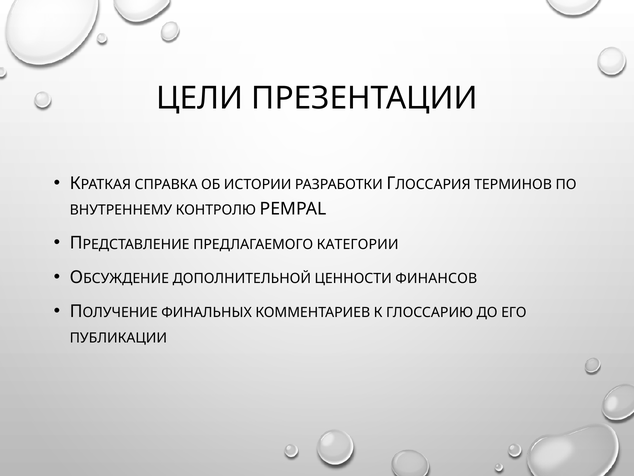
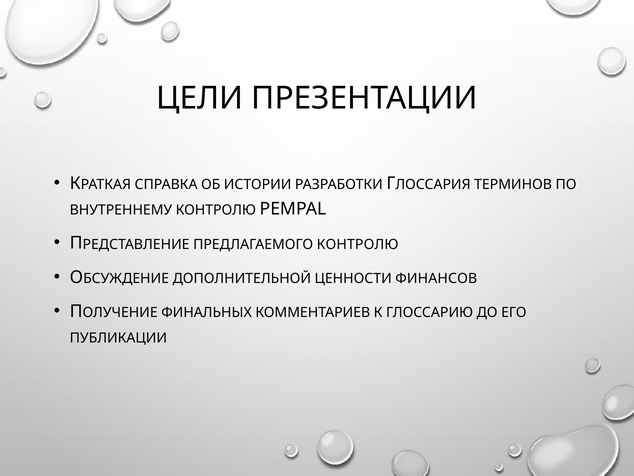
ПРЕДЛАГАЕМОГО КАТЕГОРИИ: КАТЕГОРИИ -> КОНТРОЛЮ
